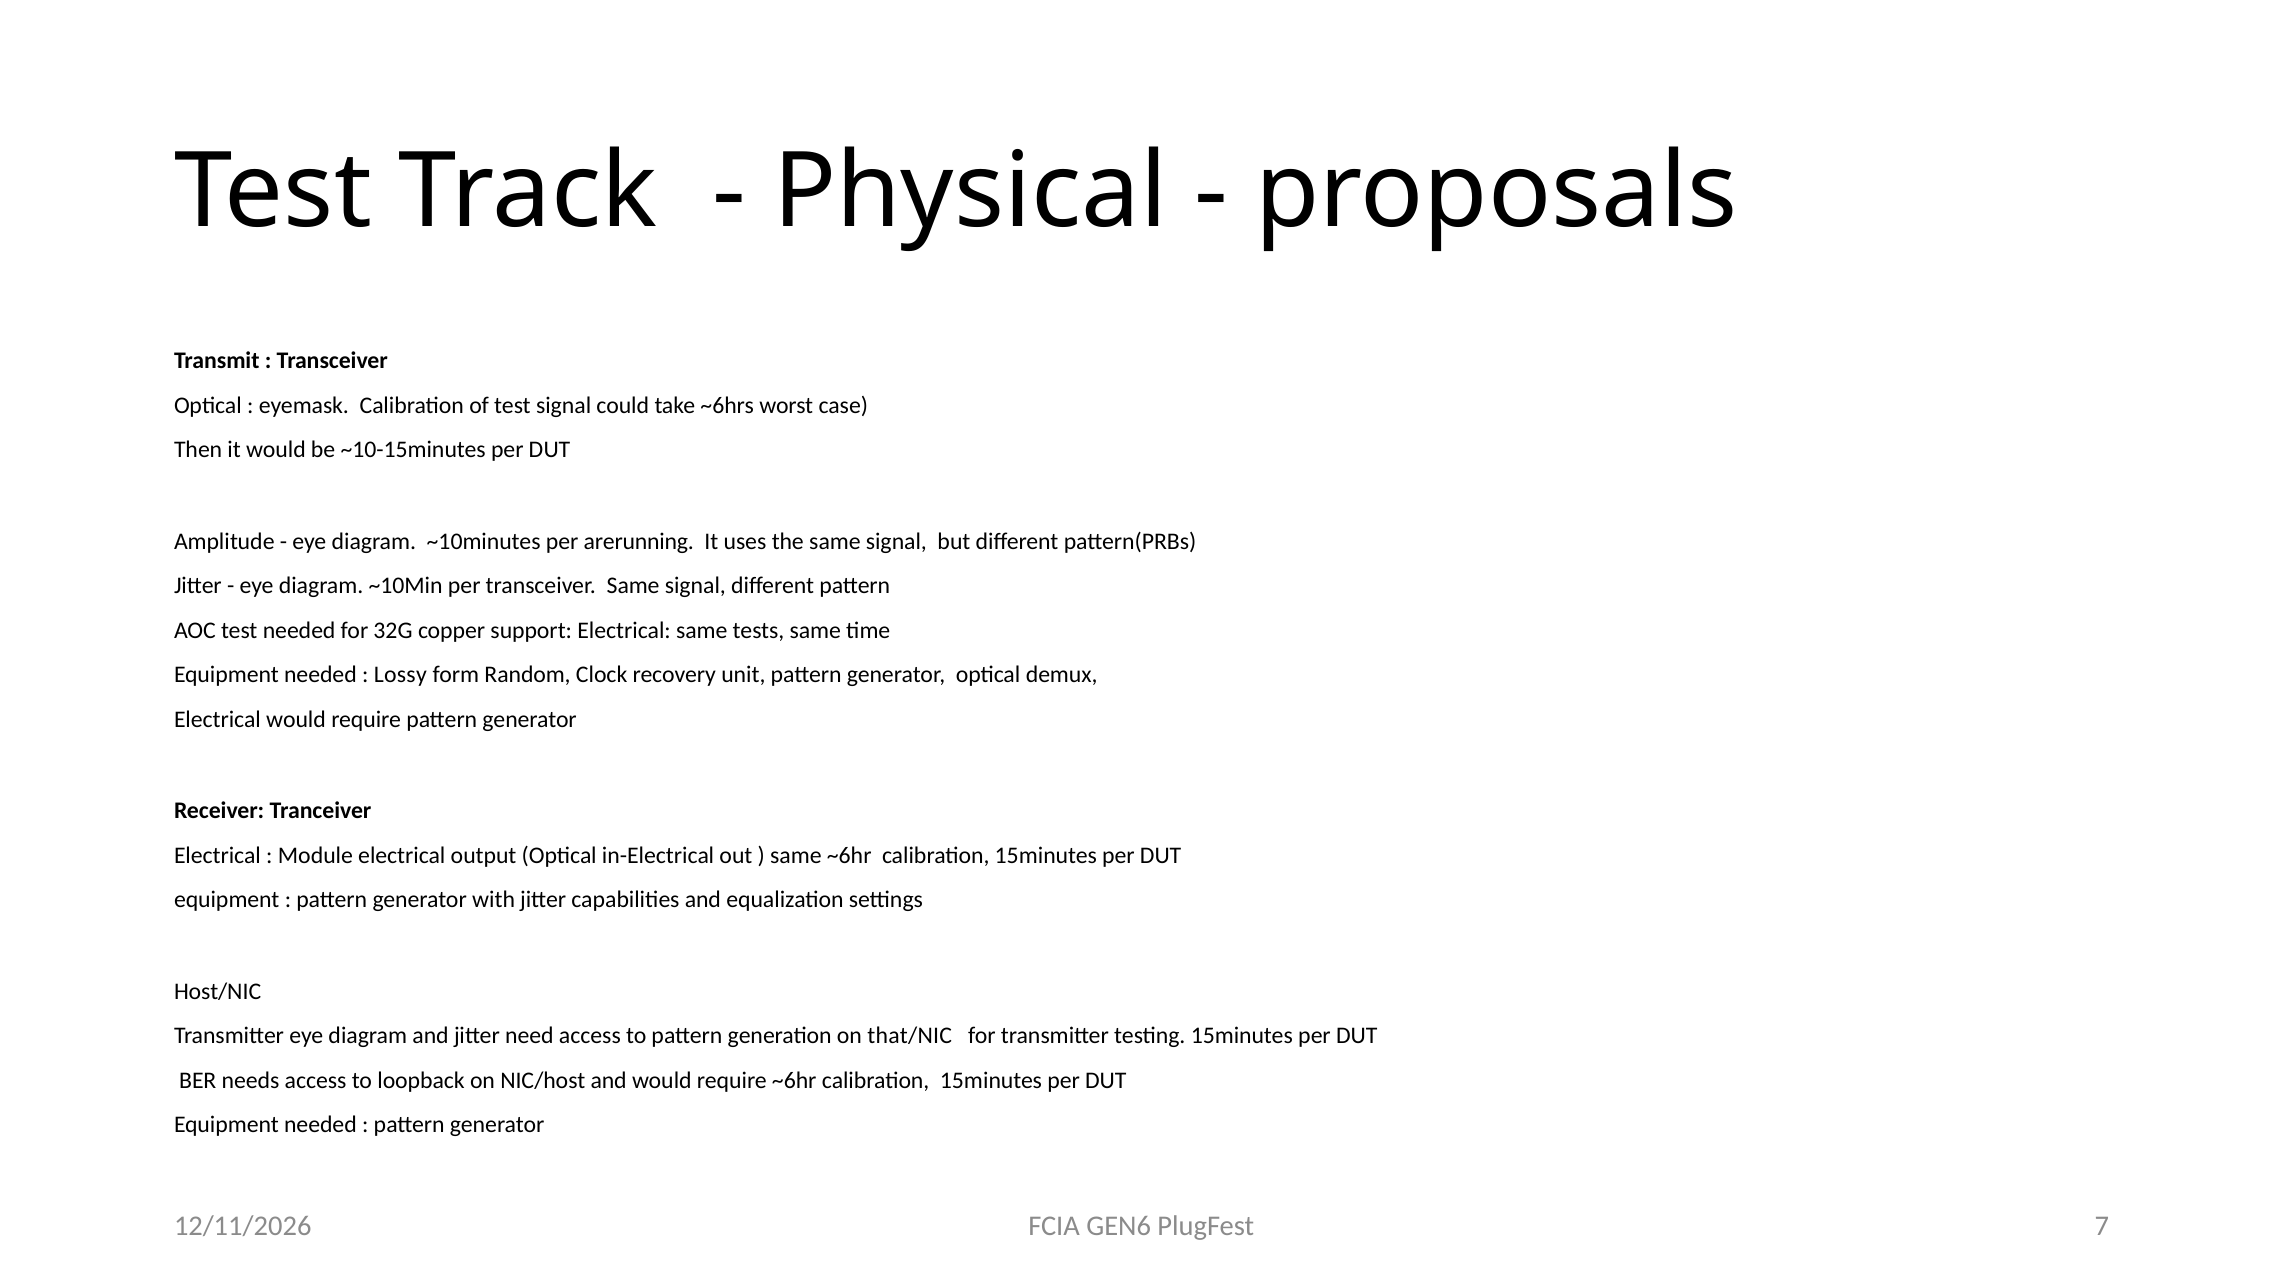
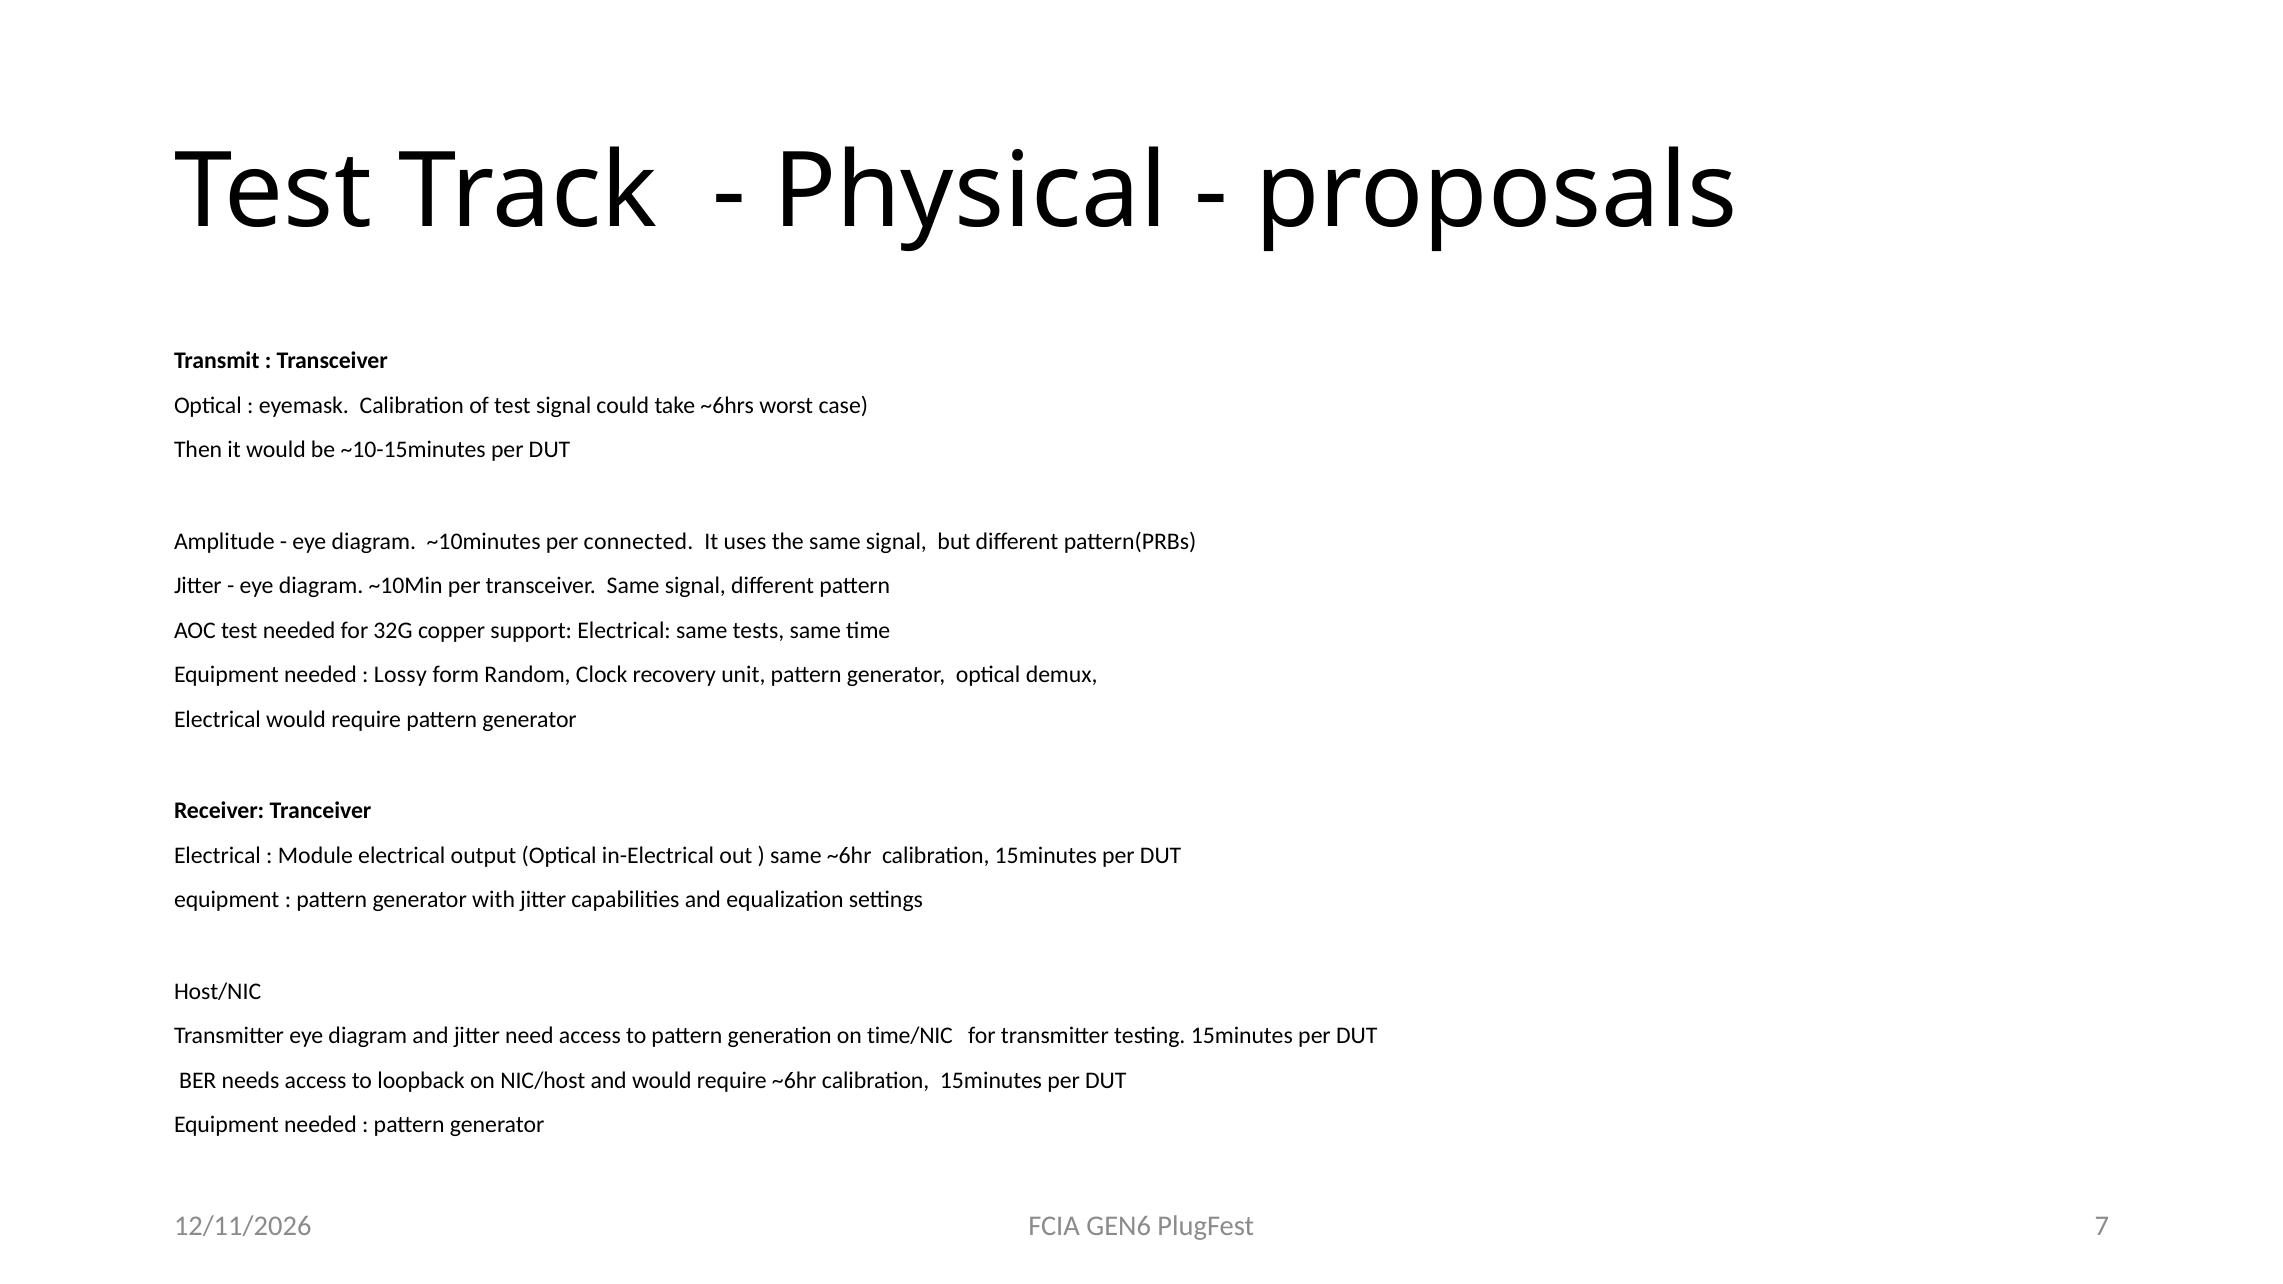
arerunning: arerunning -> connected
that/NIC: that/NIC -> time/NIC
